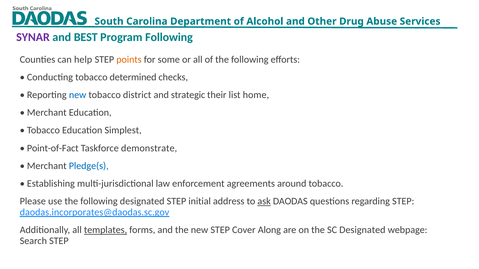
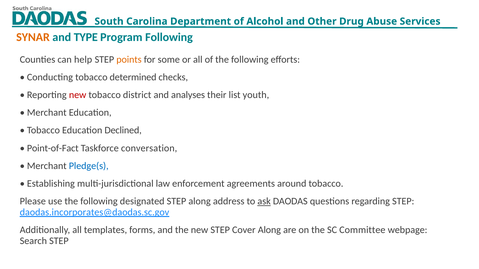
SYNAR colour: purple -> orange
BEST: BEST -> TYPE
new at (78, 95) colour: blue -> red
strategic: strategic -> analyses
home: home -> youth
Simplest: Simplest -> Declined
demonstrate: demonstrate -> conversation
STEP initial: initial -> along
templates underline: present -> none
SC Designated: Designated -> Committee
